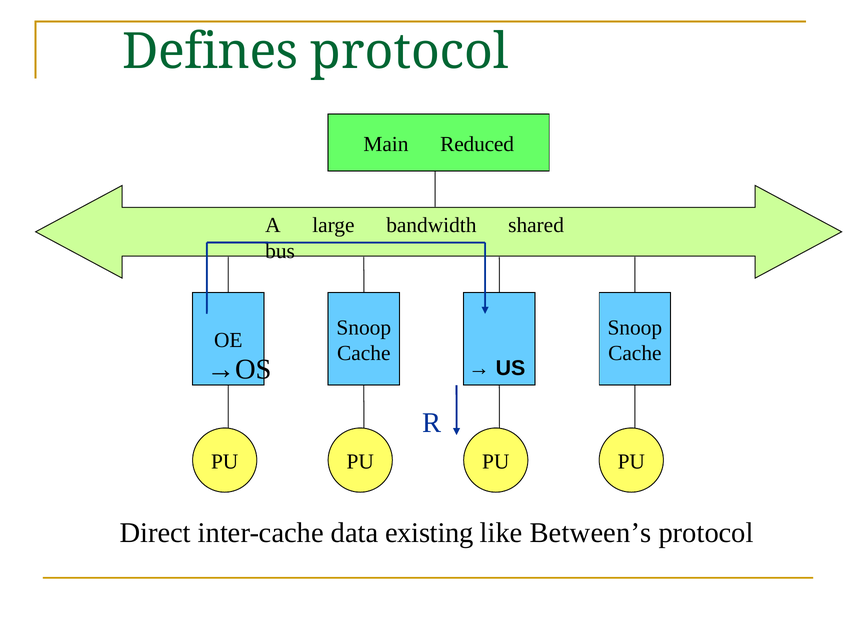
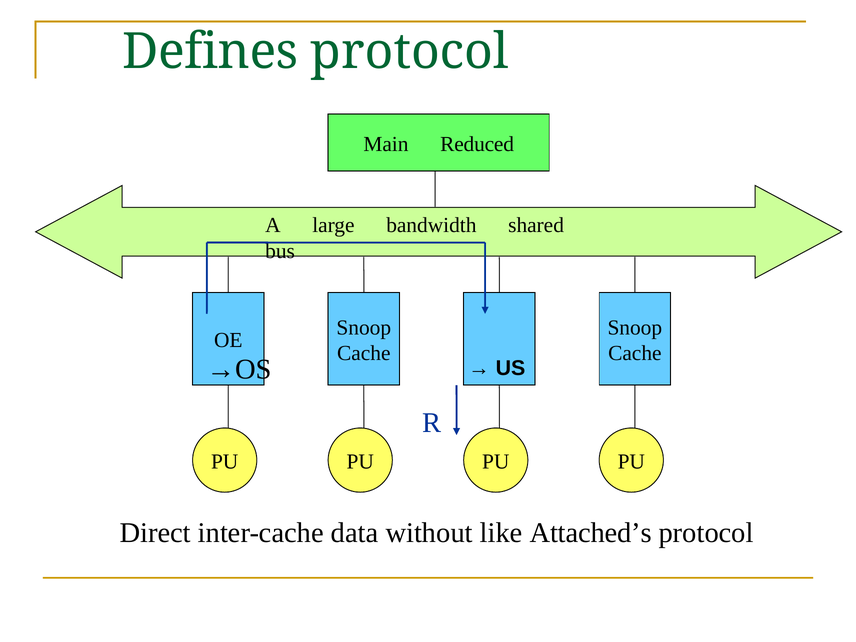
existing: existing -> without
Between’s: Between’s -> Attached’s
